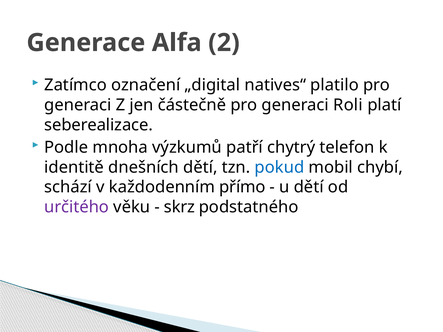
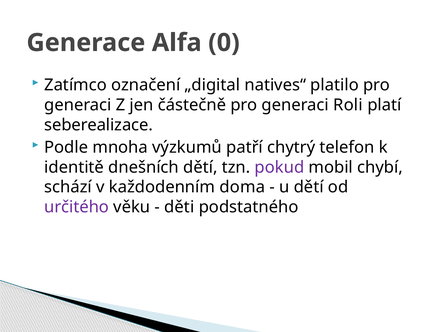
2: 2 -> 0
pokud colour: blue -> purple
přímo: přímo -> doma
skrz: skrz -> děti
